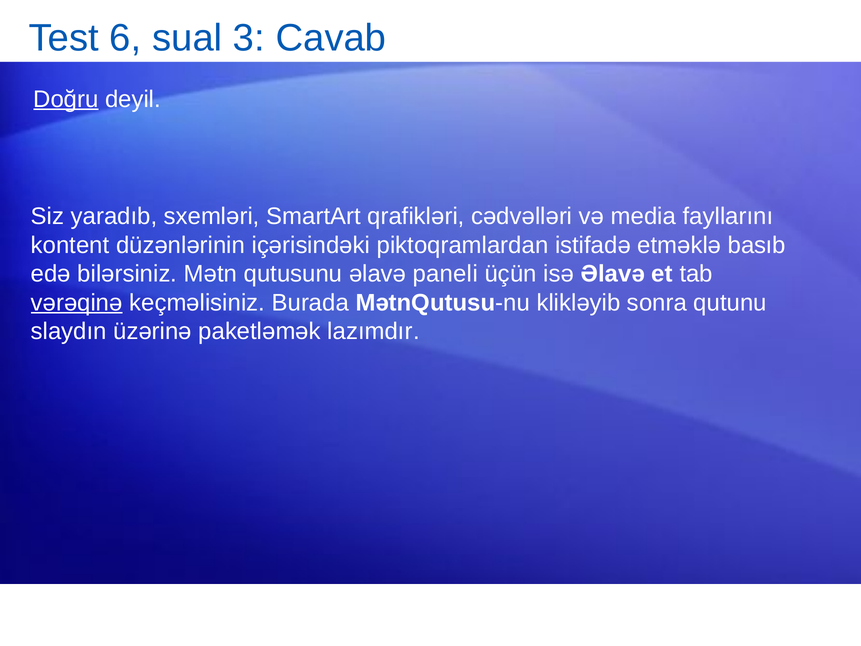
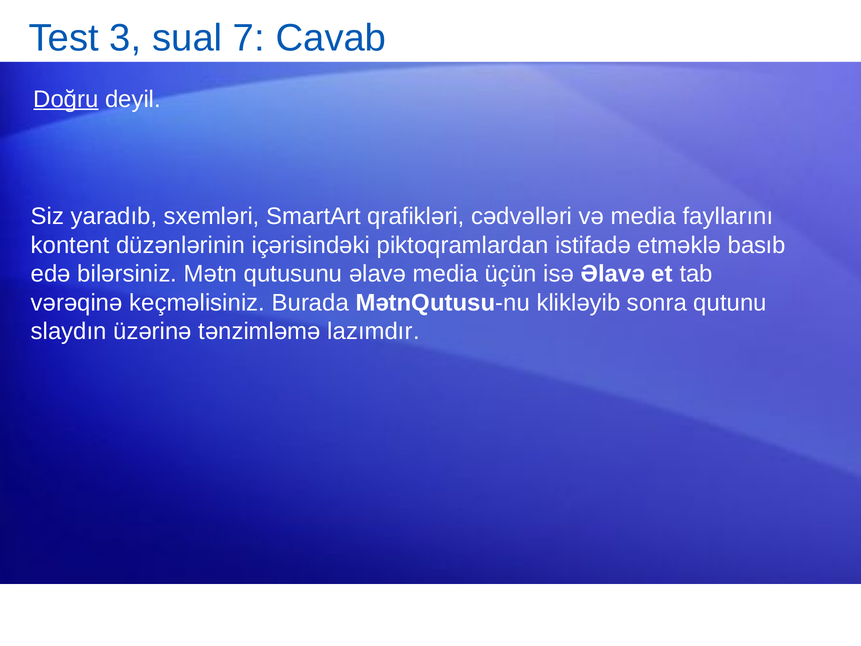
6: 6 -> 3
3: 3 -> 7
əlavə paneli: paneli -> media
vərəqinə underline: present -> none
paketləmək: paketləmək -> tənzimləmə
